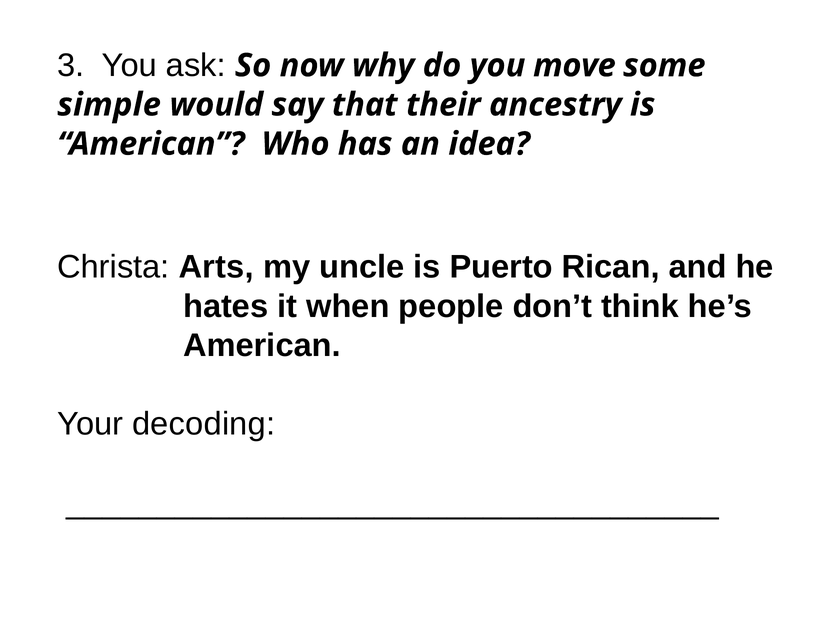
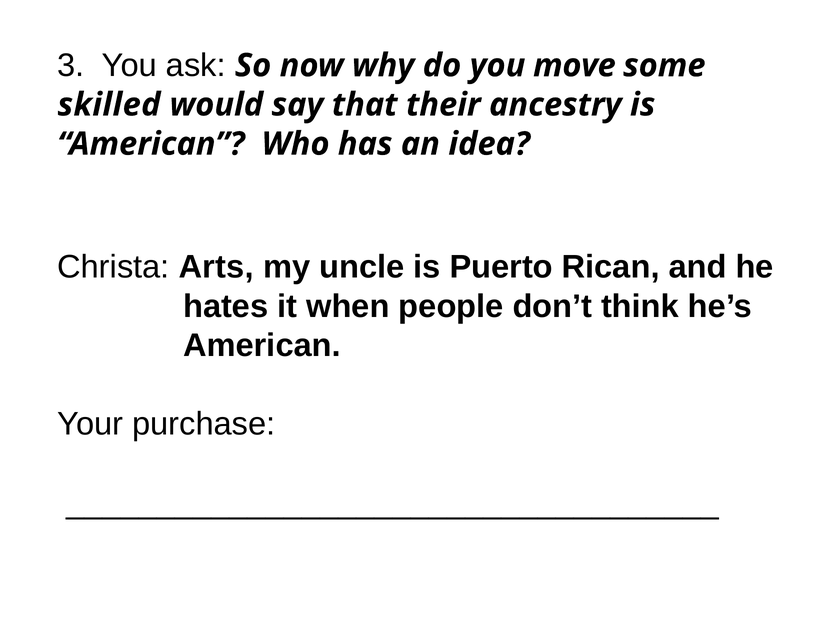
simple: simple -> skilled
decoding: decoding -> purchase
